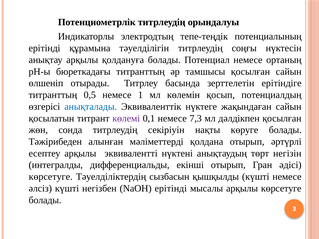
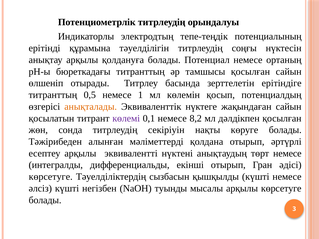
анықталады colour: blue -> orange
7,3: 7,3 -> 8,2
төрт негізін: негізін -> немесе
NaOH ерітінді: ерітінді -> туынды
